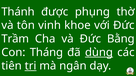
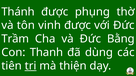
vinh khoe: khoe -> được
Tháng: Tháng -> Thanh
dùng underline: present -> none
ngân: ngân -> thiện
